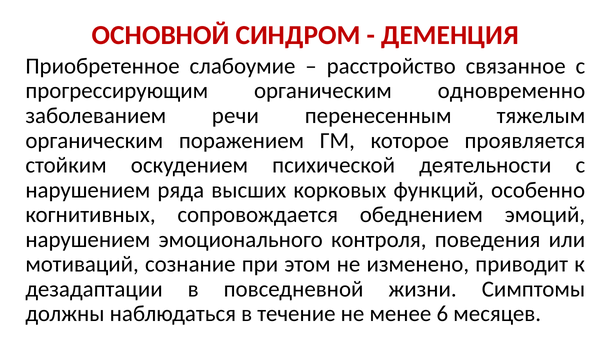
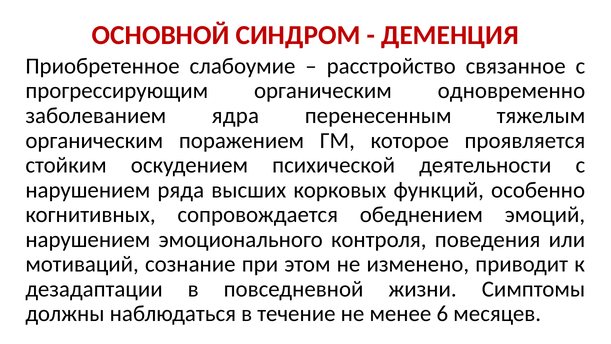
речи: речи -> ядра
